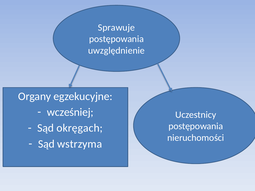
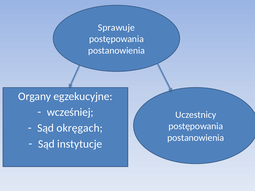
uwzględnienie at (116, 51): uwzględnienie -> postanowienia
nieruchomości at (196, 138): nieruchomości -> postanowienia
wstrzyma: wstrzyma -> instytucje
